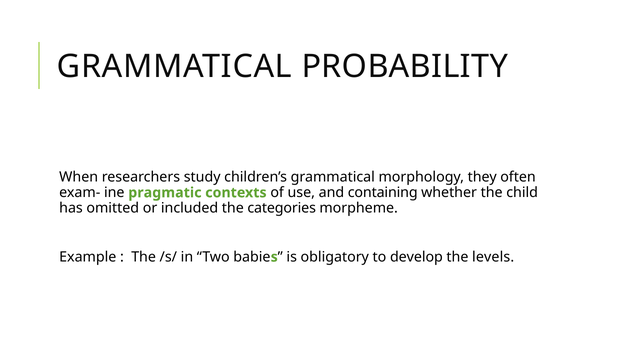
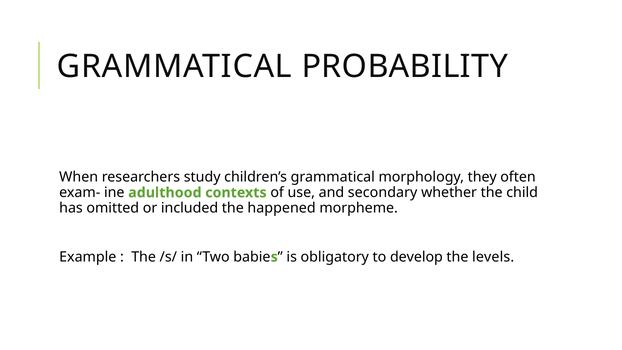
pragmatic: pragmatic -> adulthood
containing: containing -> secondary
categories: categories -> happened
